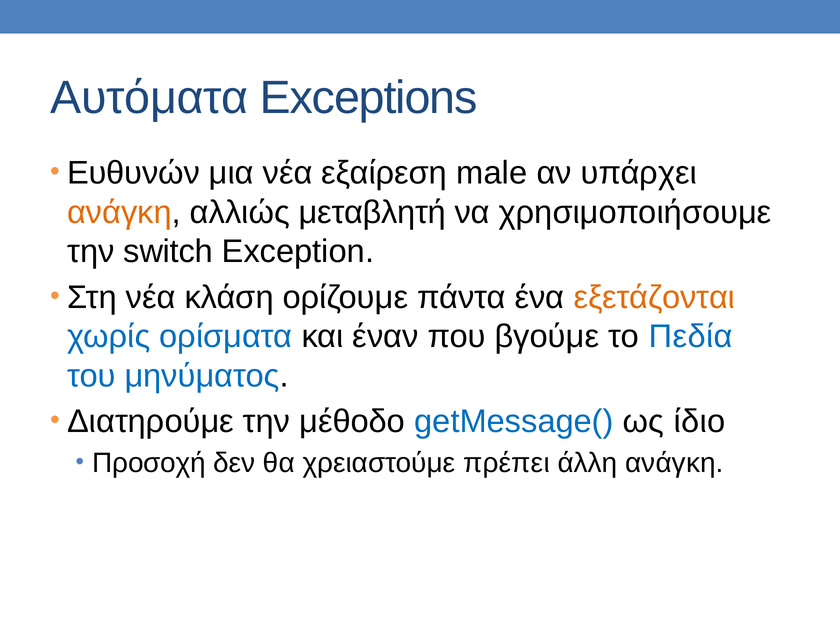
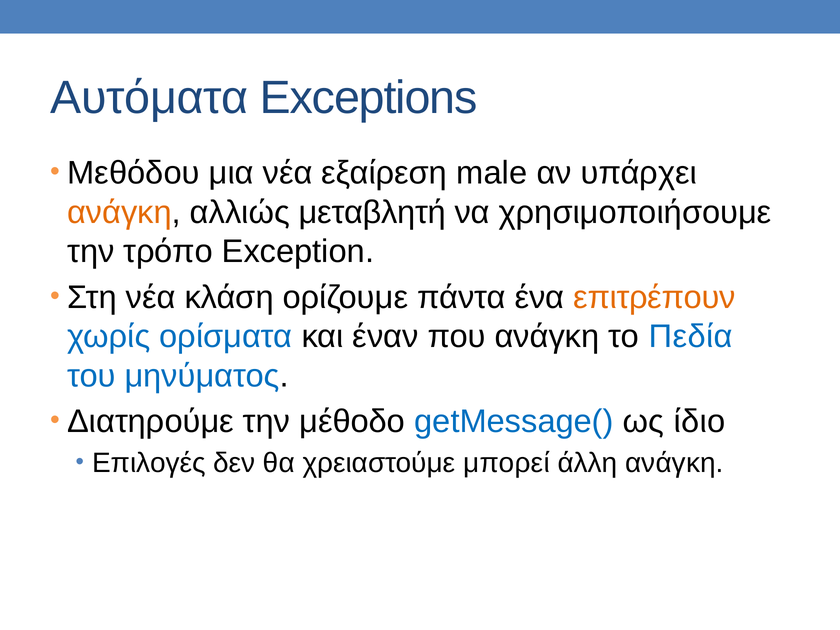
Ευθυνών: Ευθυνών -> Μεθόδου
switch: switch -> τρόπο
εξετάζονται: εξετάζονται -> επιτρέπουν
που βγούμε: βγούμε -> ανάγκη
Προσοχή: Προσοχή -> Επιλογές
πρέπει: πρέπει -> μπορεί
